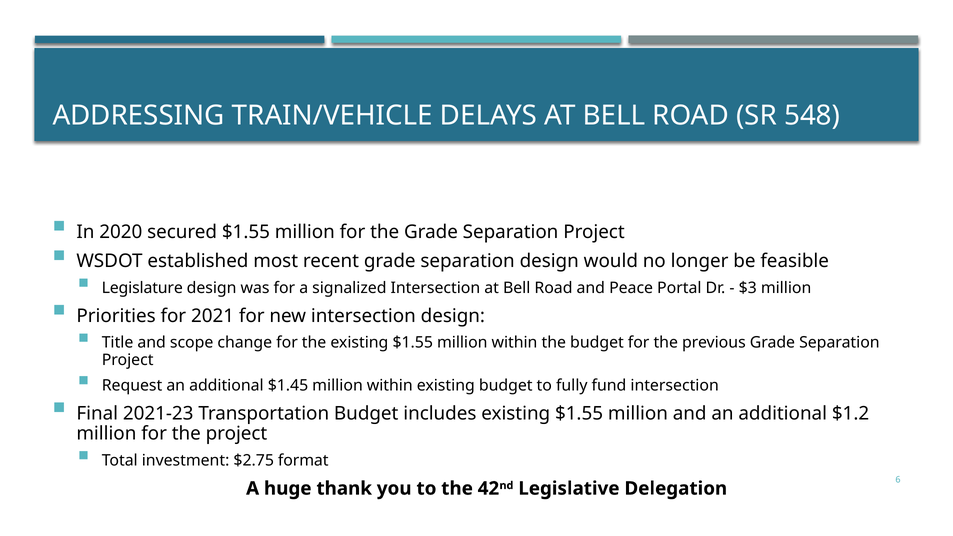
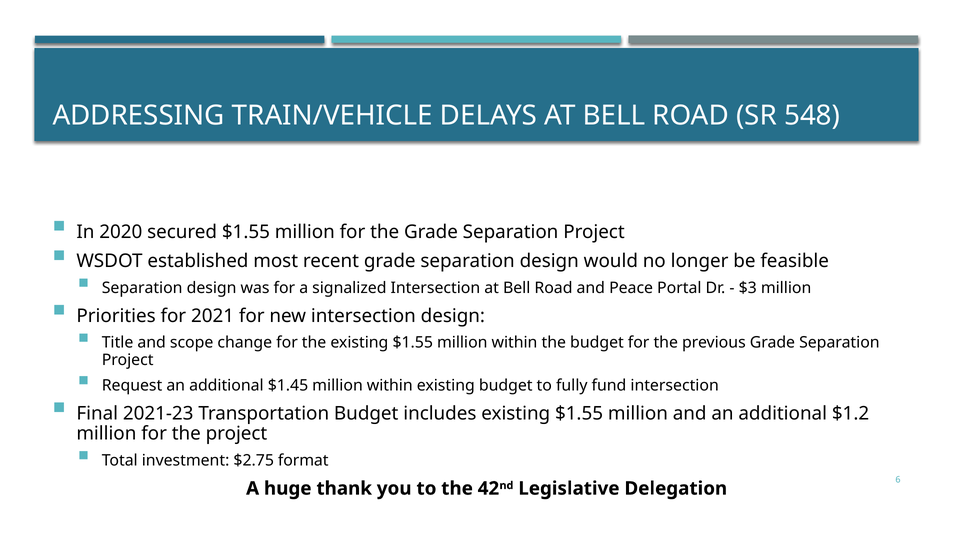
Legislature at (142, 288): Legislature -> Separation
